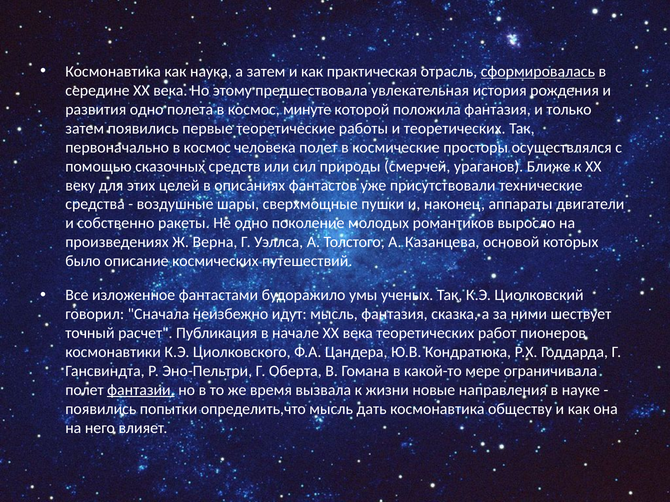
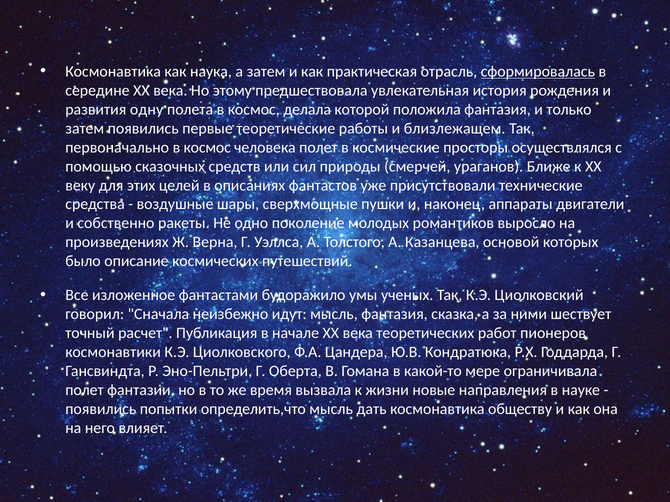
развития одно: одно -> одну
минуте: минуте -> делала
и теоретических: теоретических -> близлежащем
фантазии underline: present -> none
